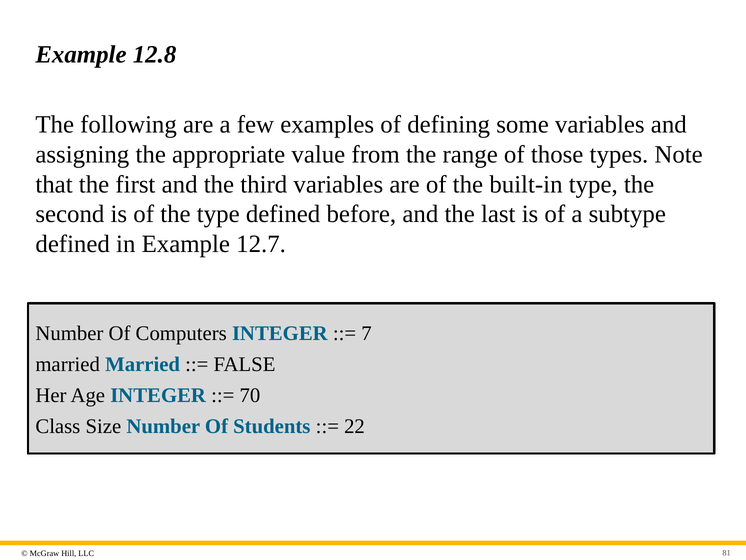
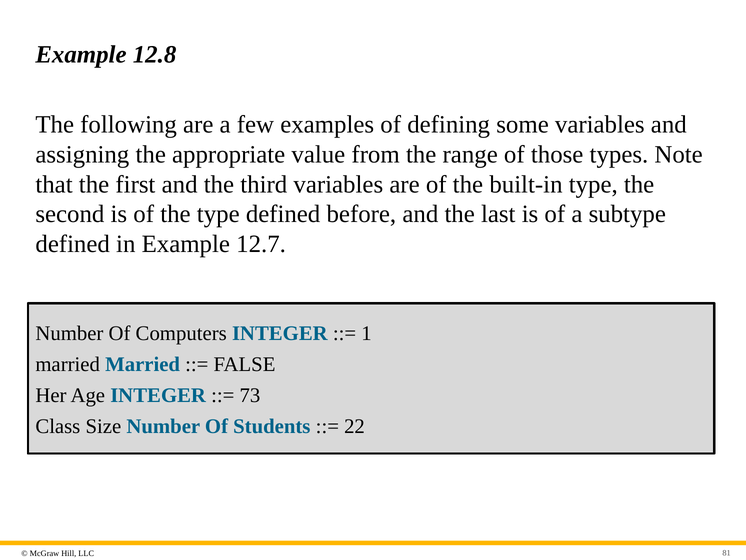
7: 7 -> 1
70: 70 -> 73
